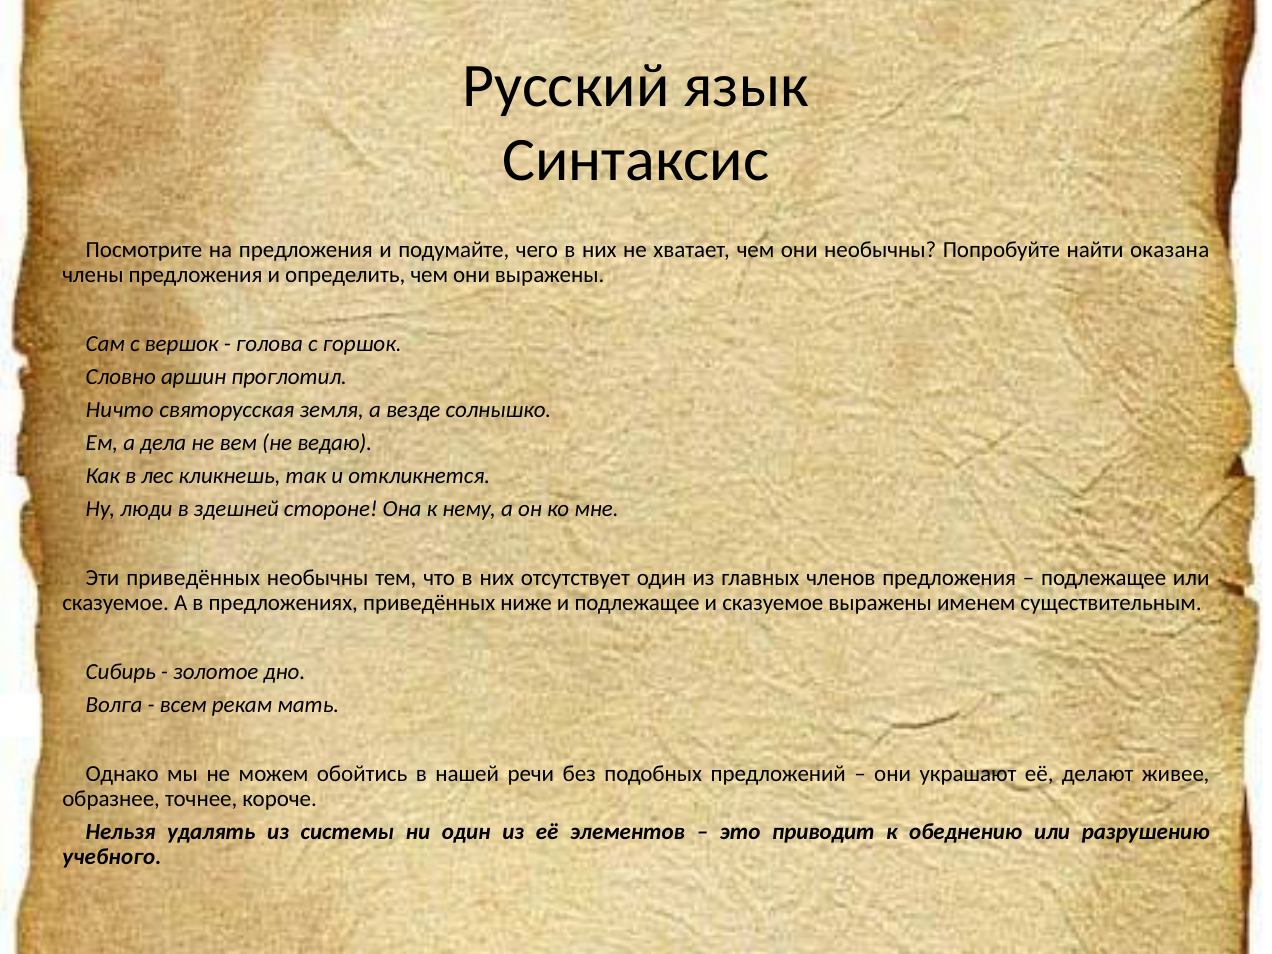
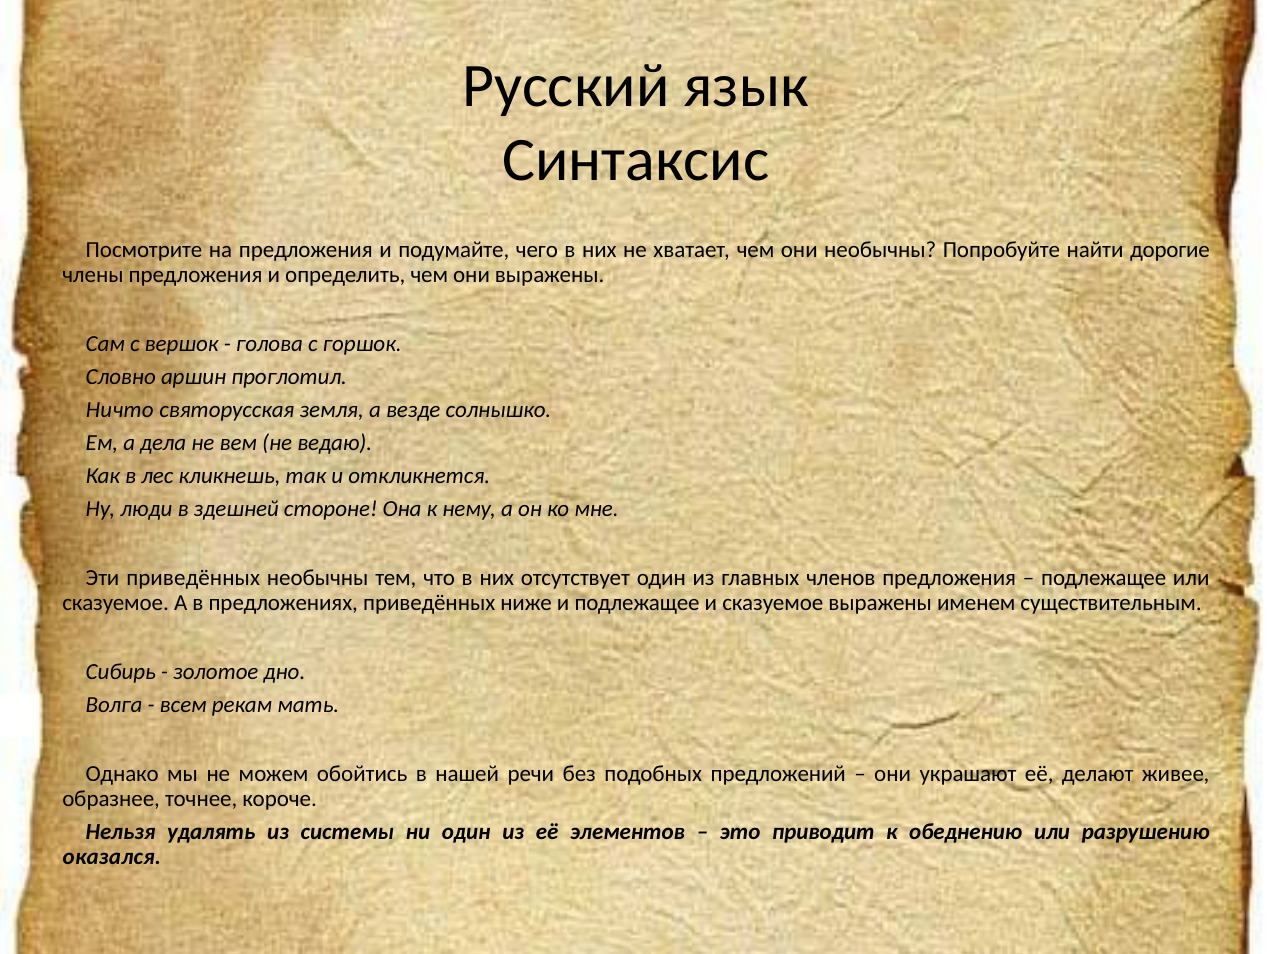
оказана: оказана -> дорогие
учебного: учебного -> оказался
